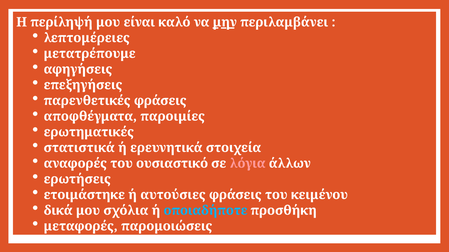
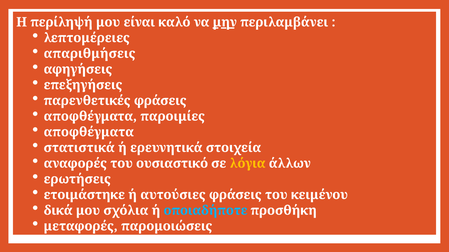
μετατρέπουμε: μετατρέπουμε -> απαριθμήσεις
ερωτηματικές at (89, 132): ερωτηματικές -> αποφθέγματα
λόγια colour: pink -> yellow
